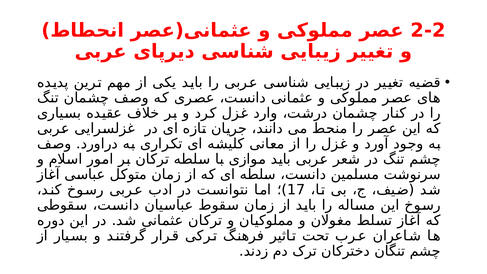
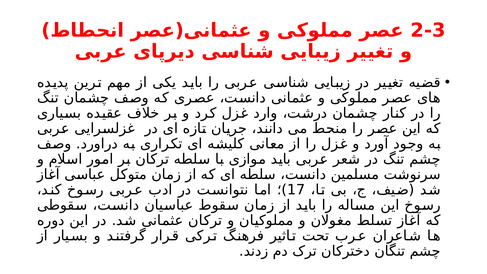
2-2: 2-2 -> 2-3
